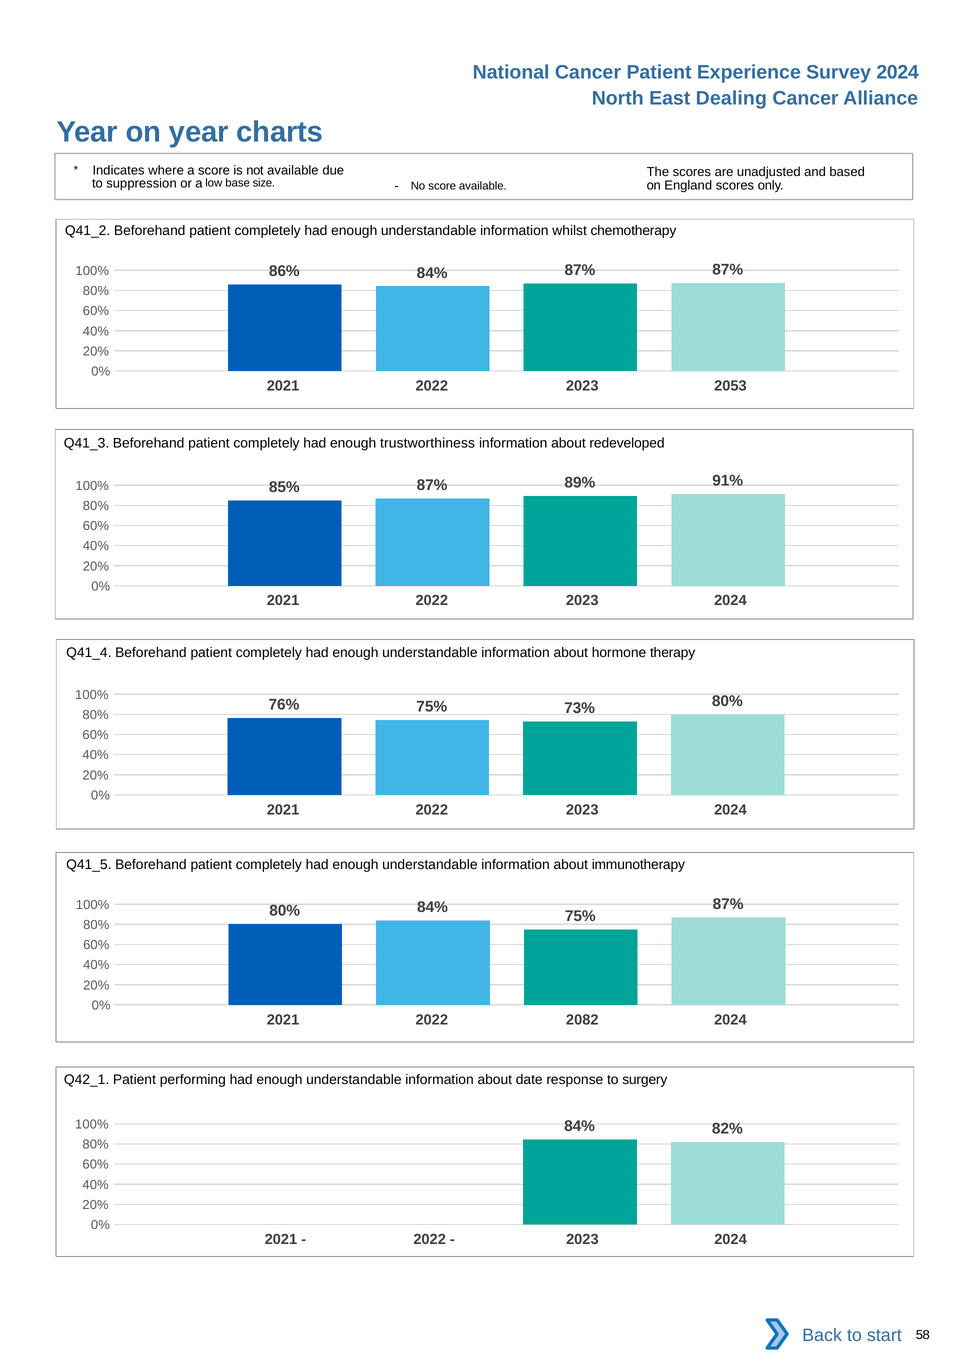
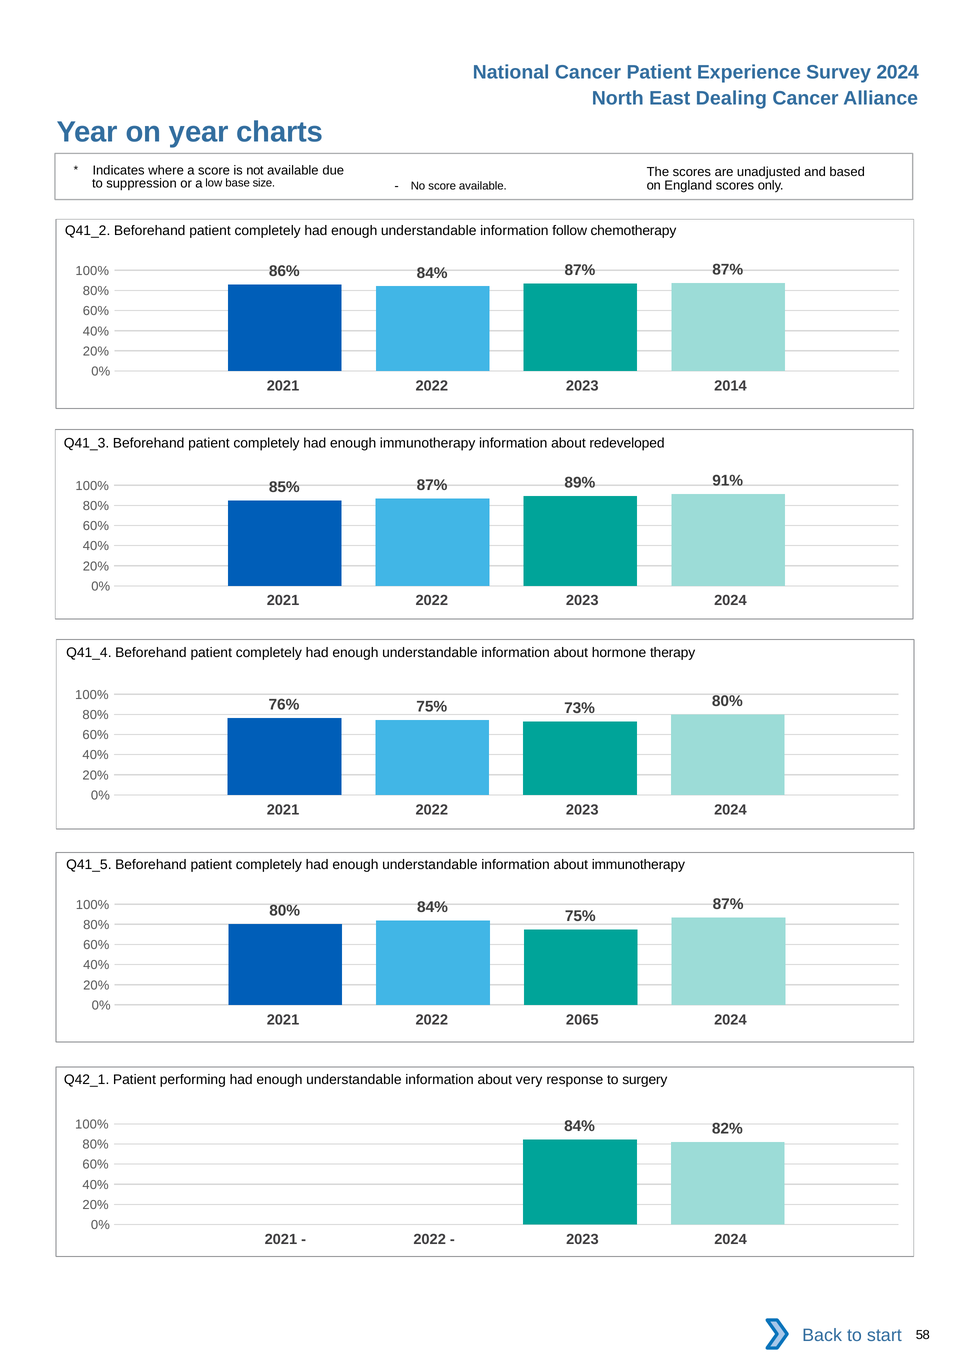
whilst: whilst -> follow
2053: 2053 -> 2014
enough trustworthiness: trustworthiness -> immunotherapy
2082: 2082 -> 2065
date: date -> very
